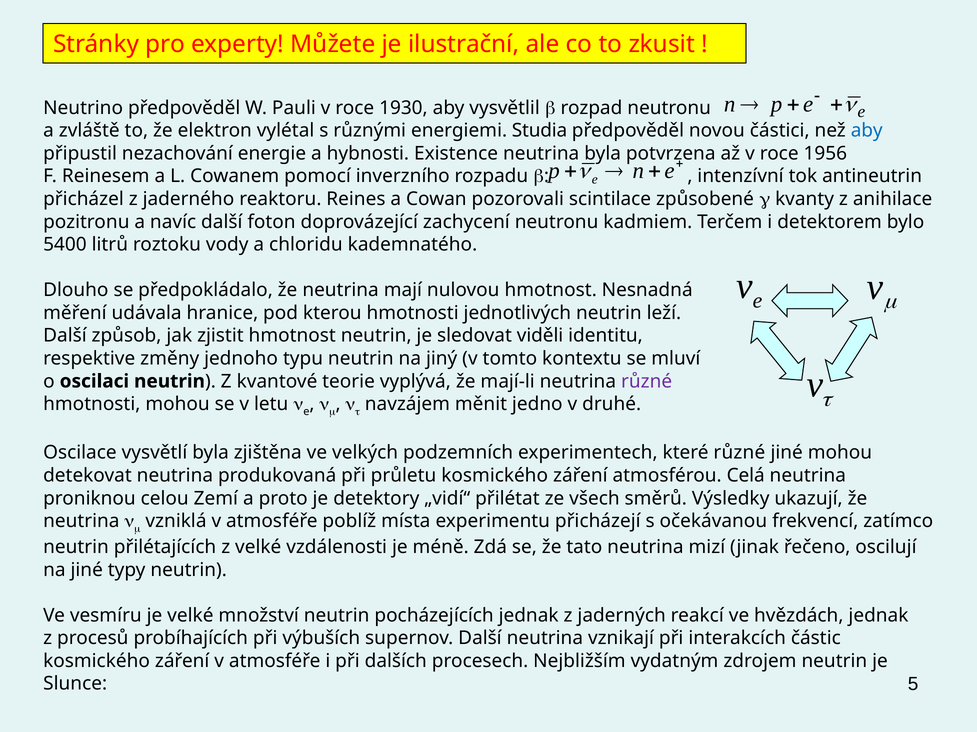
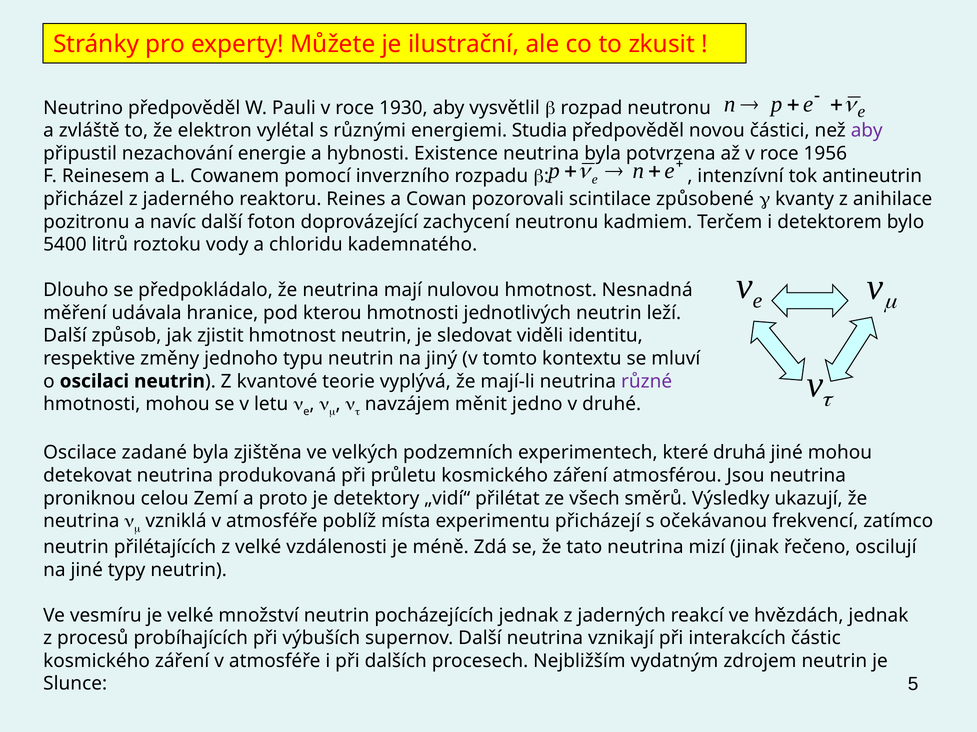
aby at (867, 131) colour: blue -> purple
vysvětlí: vysvětlí -> zadané
které různé: různé -> druhá
Celá: Celá -> Jsou
